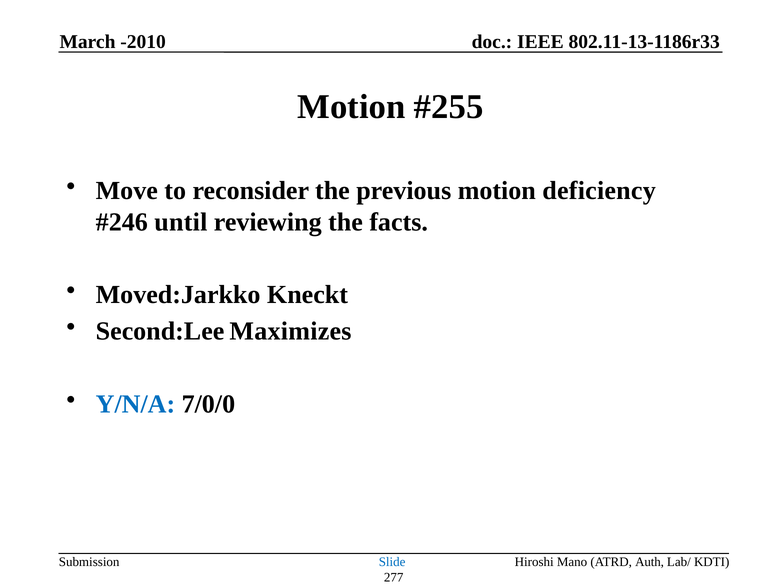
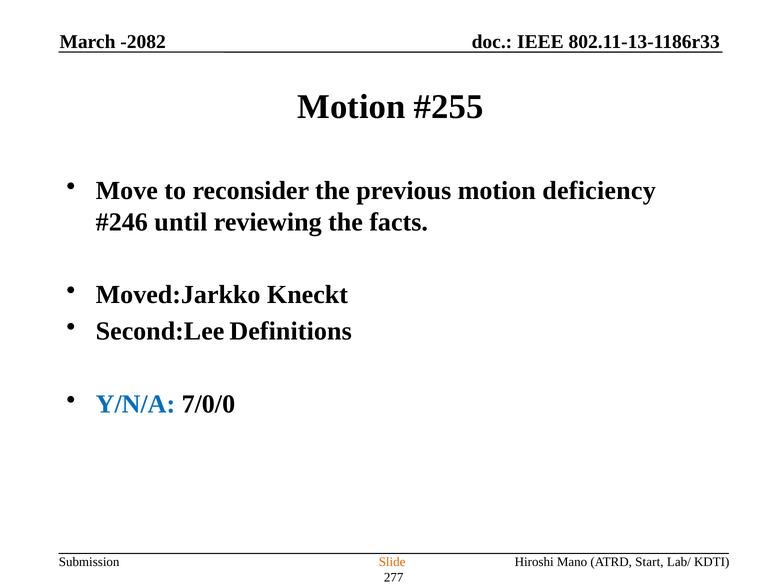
-2010: -2010 -> -2082
Maximizes: Maximizes -> Definitions
Slide colour: blue -> orange
Auth: Auth -> Start
